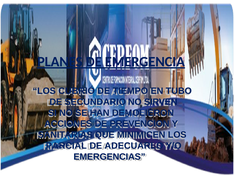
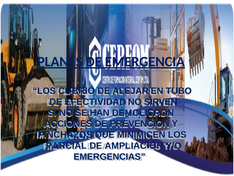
TIEMPO: TIEMPO -> ALEJAR
SECUNDARIO: SECUNDARIO -> EFECTIVIDAD
SANITARIAS: SANITARIAS -> PINCHAZOS
ADECUARLO: ADECUARLO -> AMPLIACIÓN
